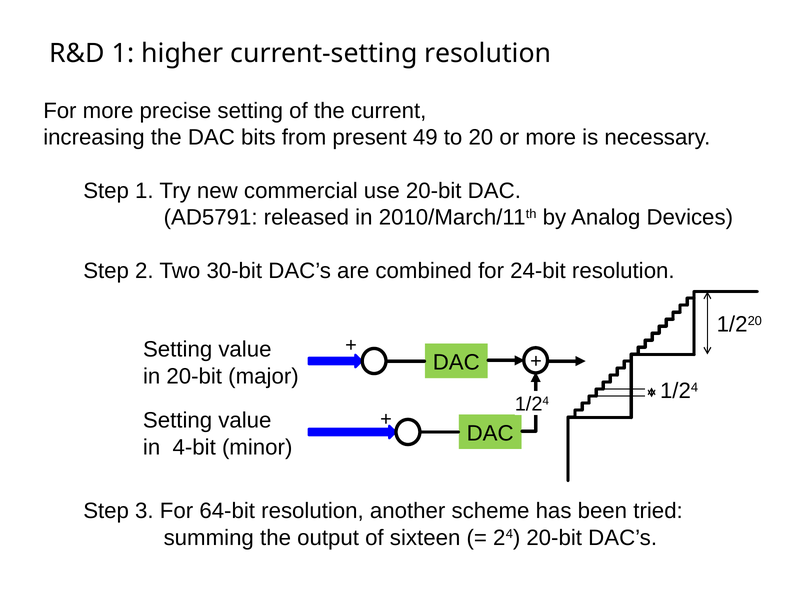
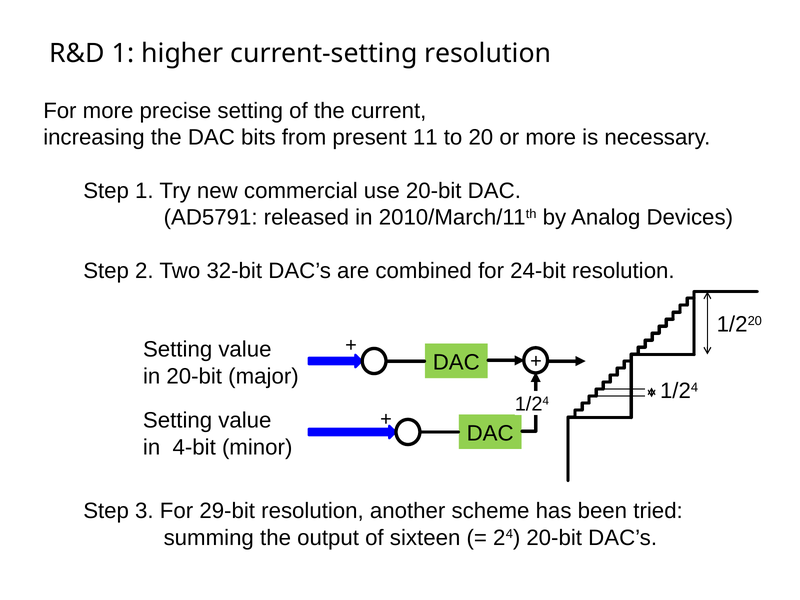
49: 49 -> 11
30-bit: 30-bit -> 32-bit
64-bit: 64-bit -> 29-bit
